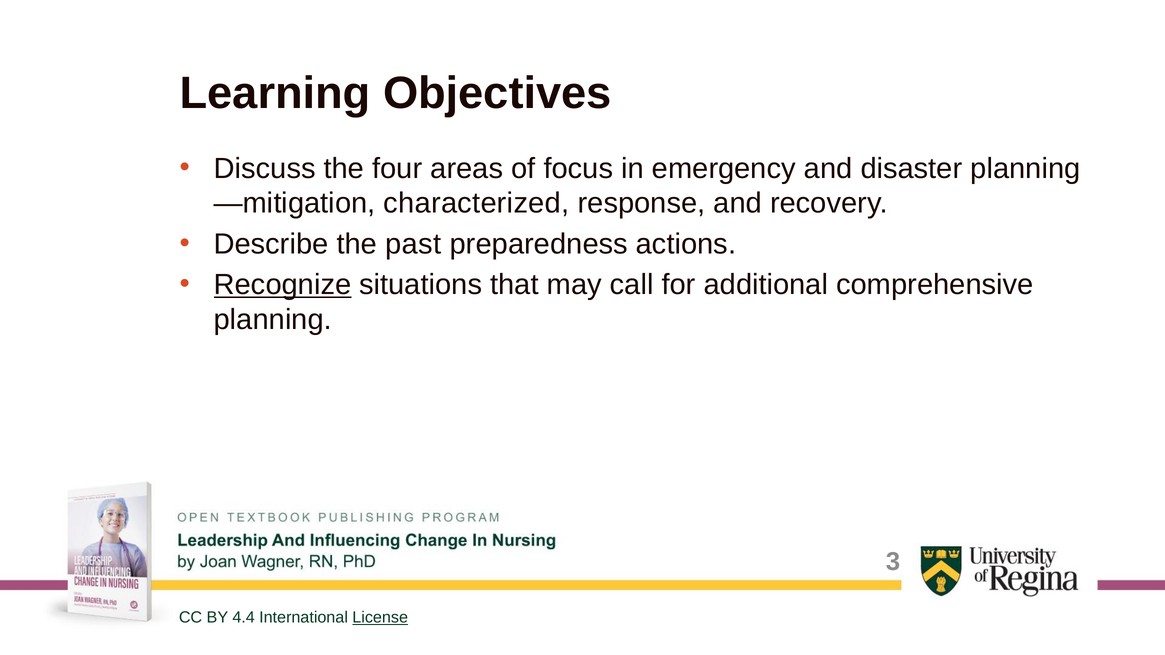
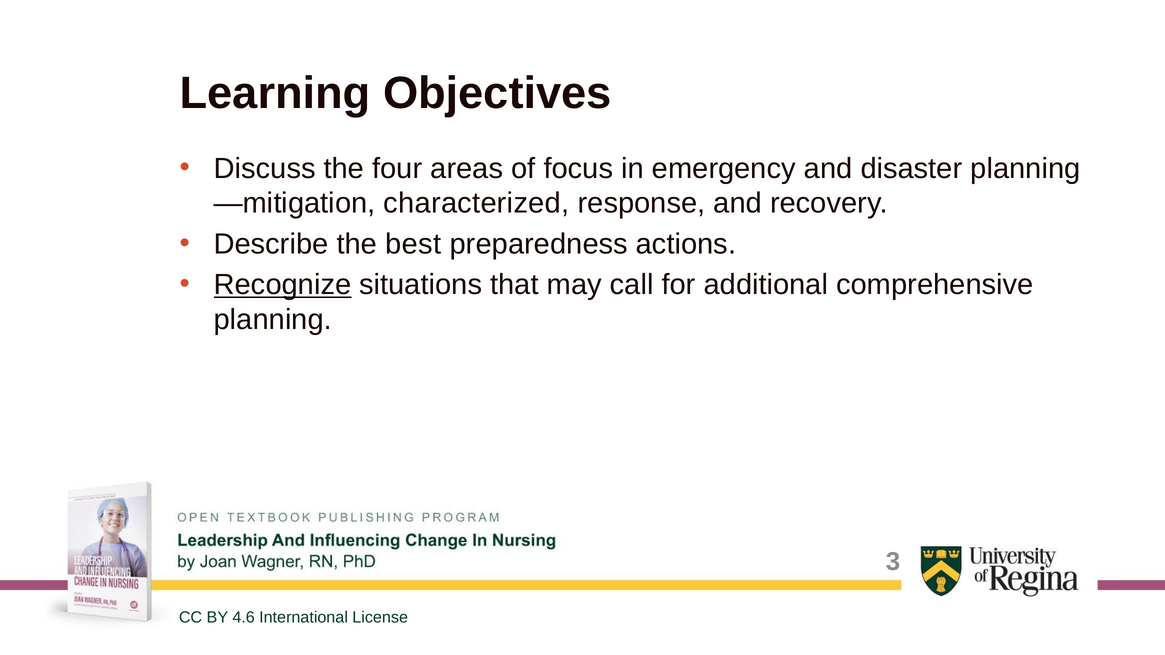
past: past -> best
4.4: 4.4 -> 4.6
License underline: present -> none
